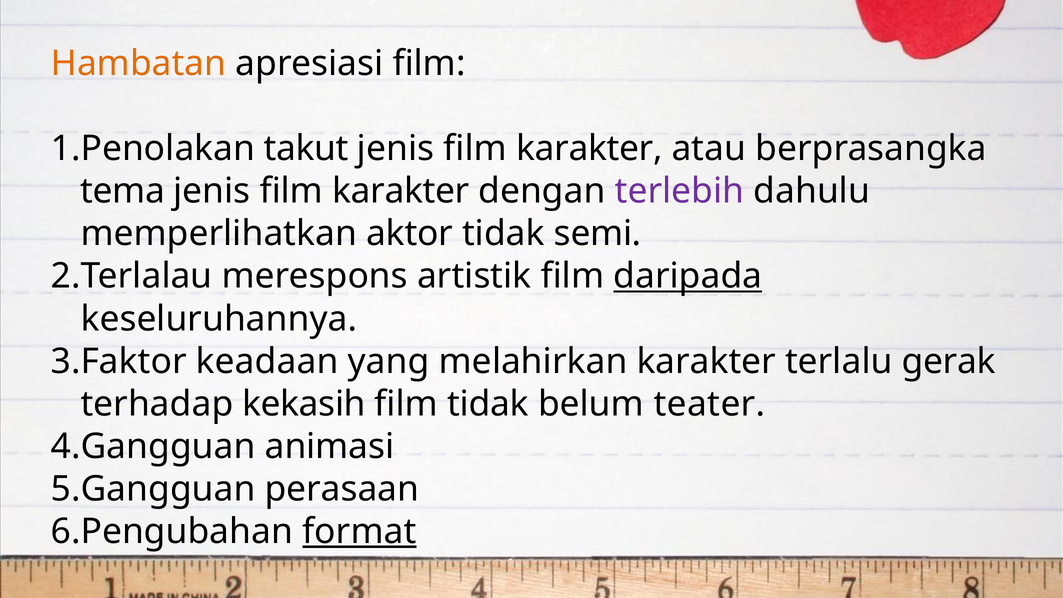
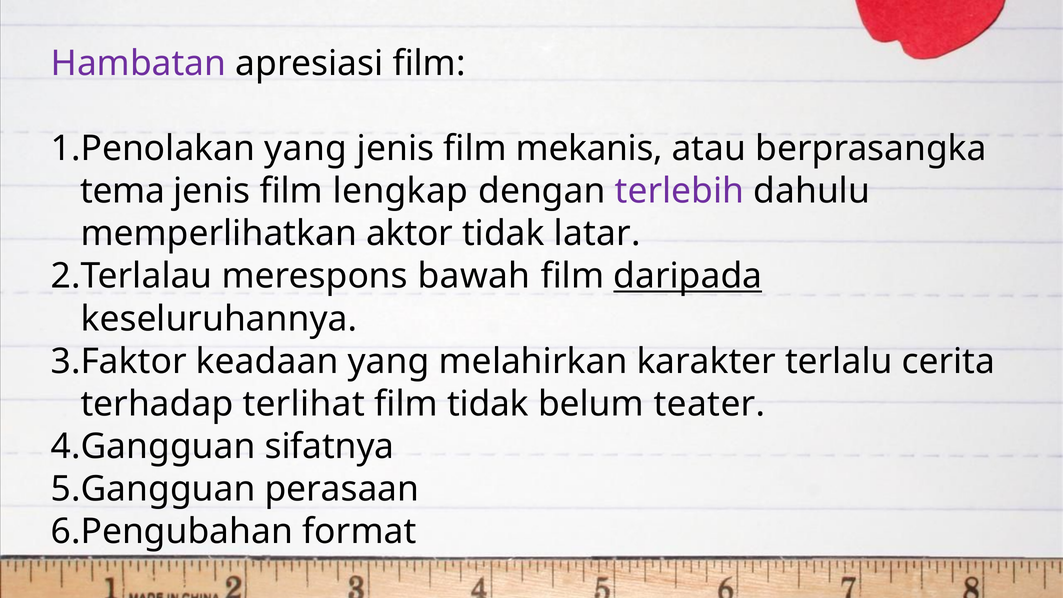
Hambatan colour: orange -> purple
takut at (306, 149): takut -> yang
karakter at (589, 149): karakter -> mekanis
karakter at (401, 191): karakter -> lengkap
semi: semi -> latar
artistik: artistik -> bawah
gerak: gerak -> cerita
kekasih: kekasih -> terlihat
animasi: animasi -> sifatnya
format underline: present -> none
